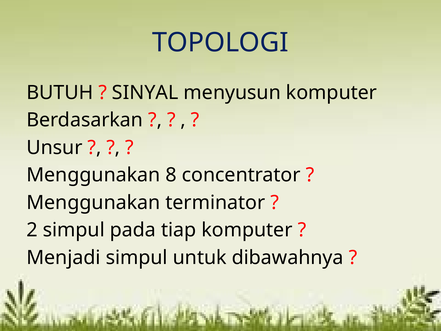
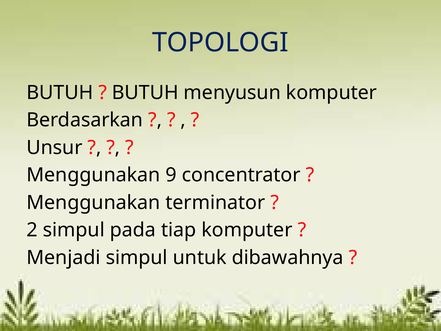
SINYAL at (145, 93): SINYAL -> BUTUH
8: 8 -> 9
